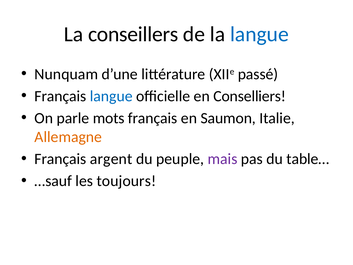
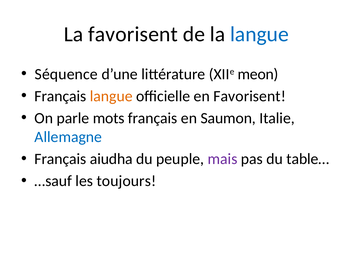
La conseillers: conseillers -> favorisent
Nunquam: Nunquam -> Séquence
passé: passé -> meon
langue at (111, 96) colour: blue -> orange
en Conselliers: Conselliers -> Favorisent
Allemagne colour: orange -> blue
argent: argent -> aiudha
